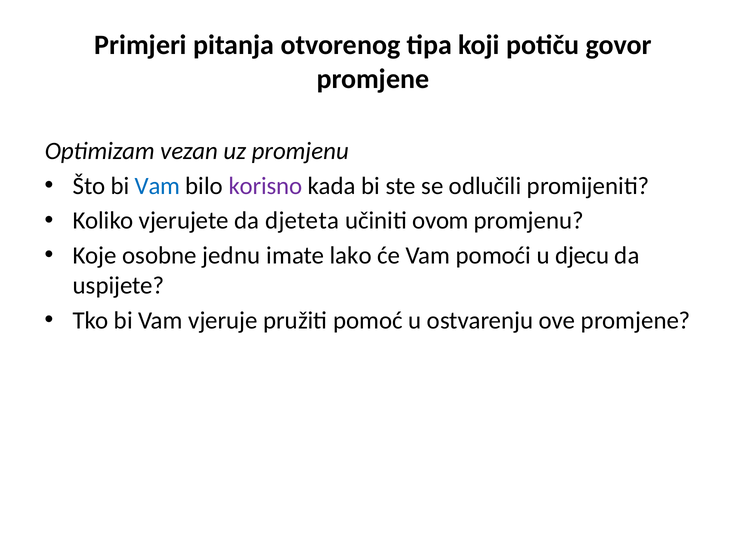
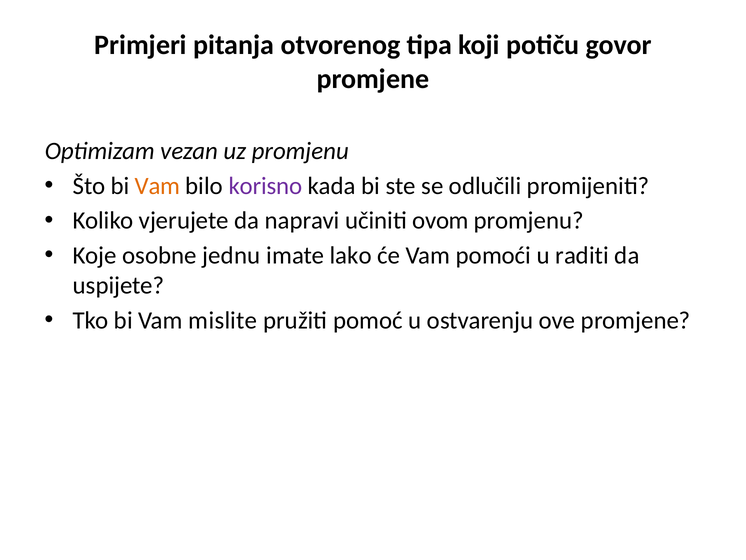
Vam at (158, 186) colour: blue -> orange
djeteta: djeteta -> napravi
djecu: djecu -> raditi
vjeruje: vjeruje -> mislite
